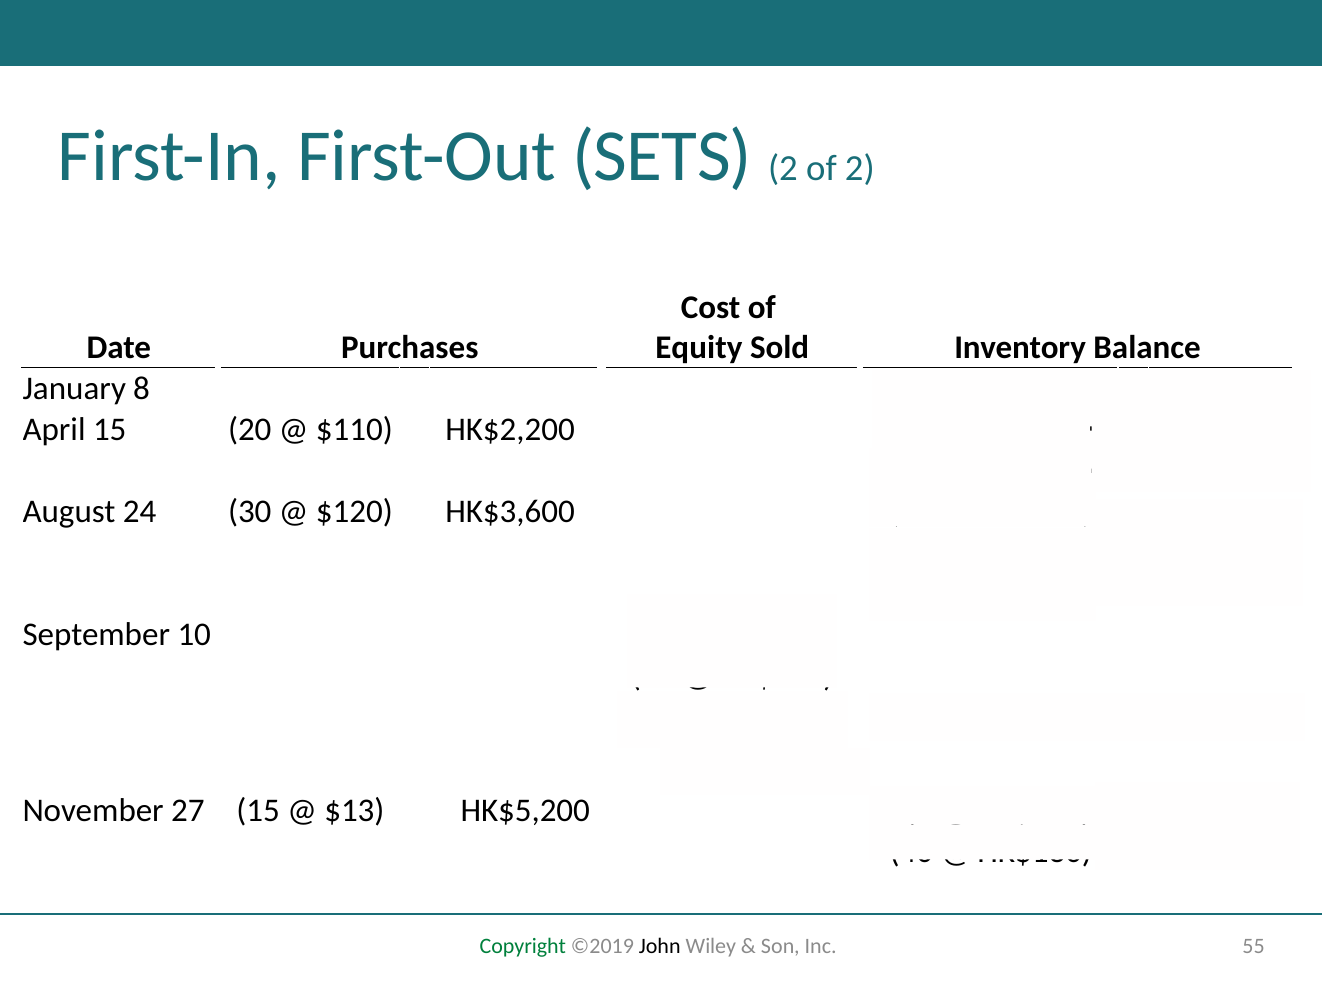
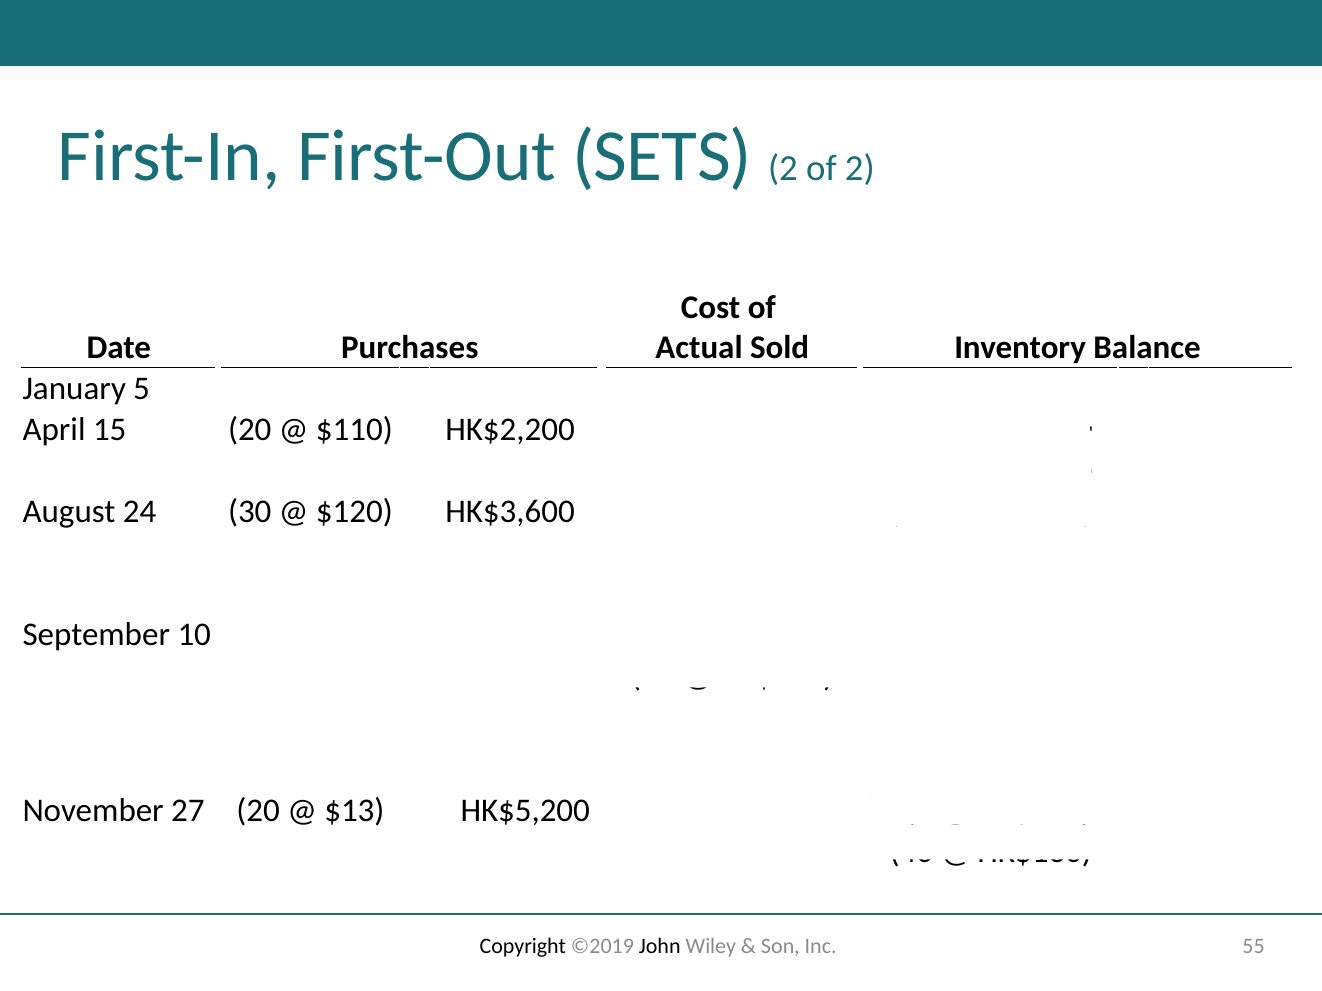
Equity: Equity -> Actual
January 8: 8 -> 5
27 15: 15 -> 20
Copyright colour: green -> black
